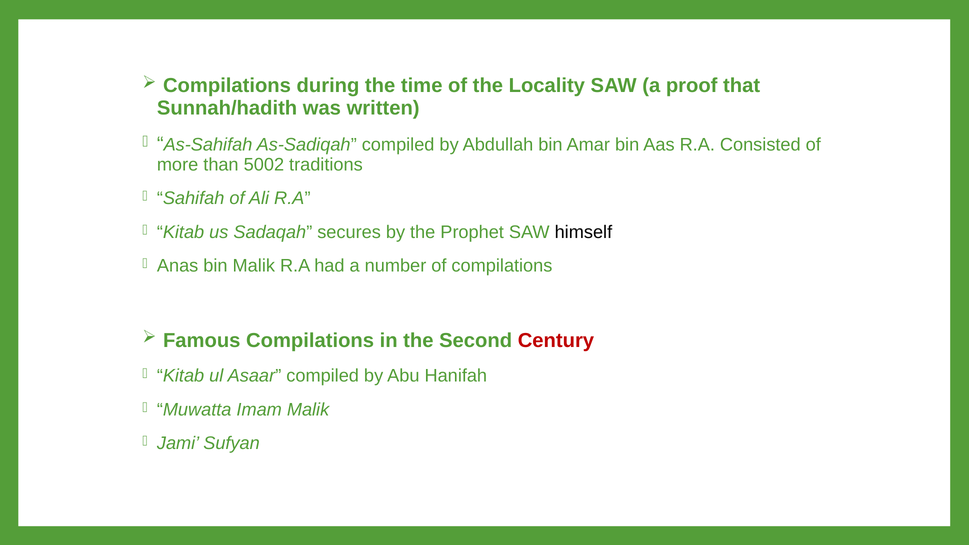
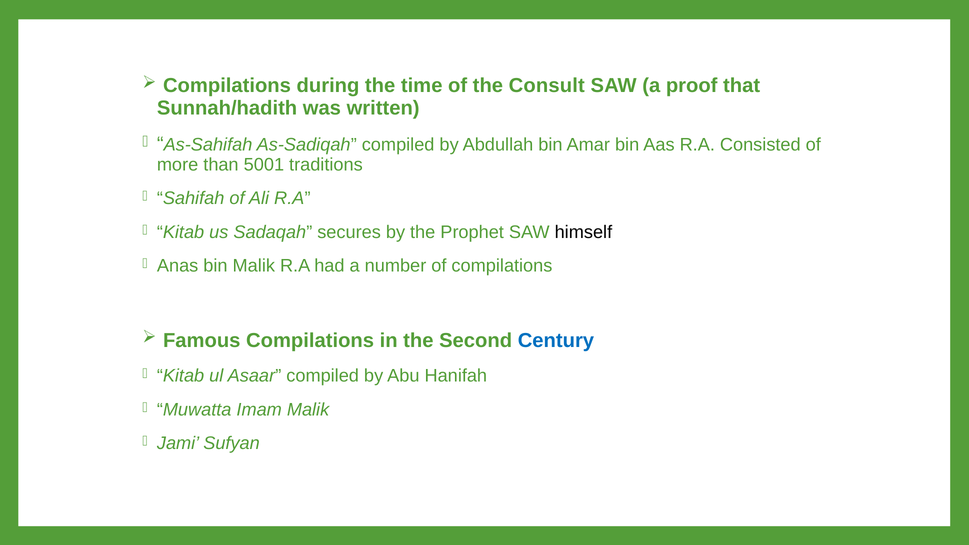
Locality: Locality -> Consult
5002: 5002 -> 5001
Century colour: red -> blue
